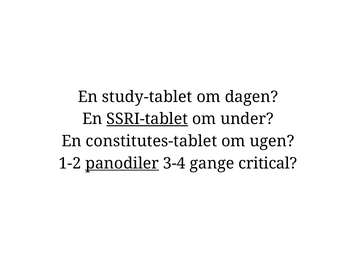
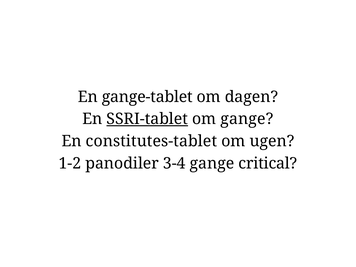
study-tablet: study-tablet -> gange-tablet
om under: under -> gange
panodiler underline: present -> none
